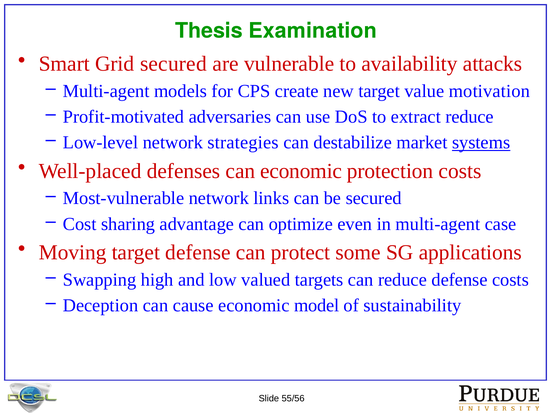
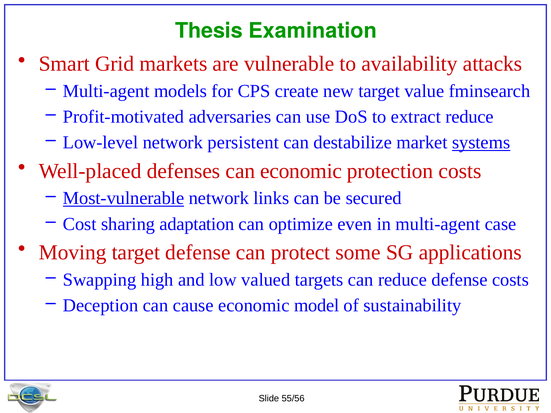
Grid secured: secured -> markets
motivation: motivation -> fminsearch
strategies: strategies -> persistent
Most-vulnerable underline: none -> present
advantage: advantage -> adaptation
